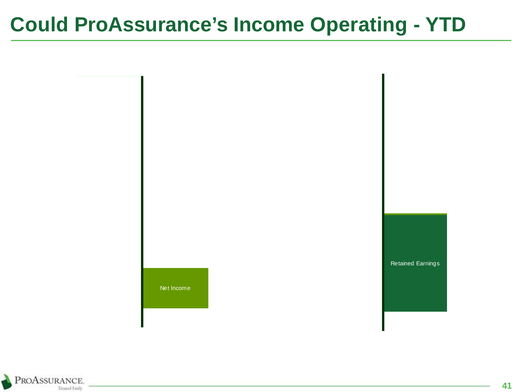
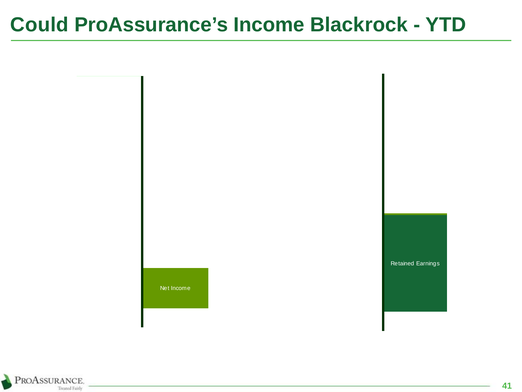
Operating: Operating -> Blackrock
